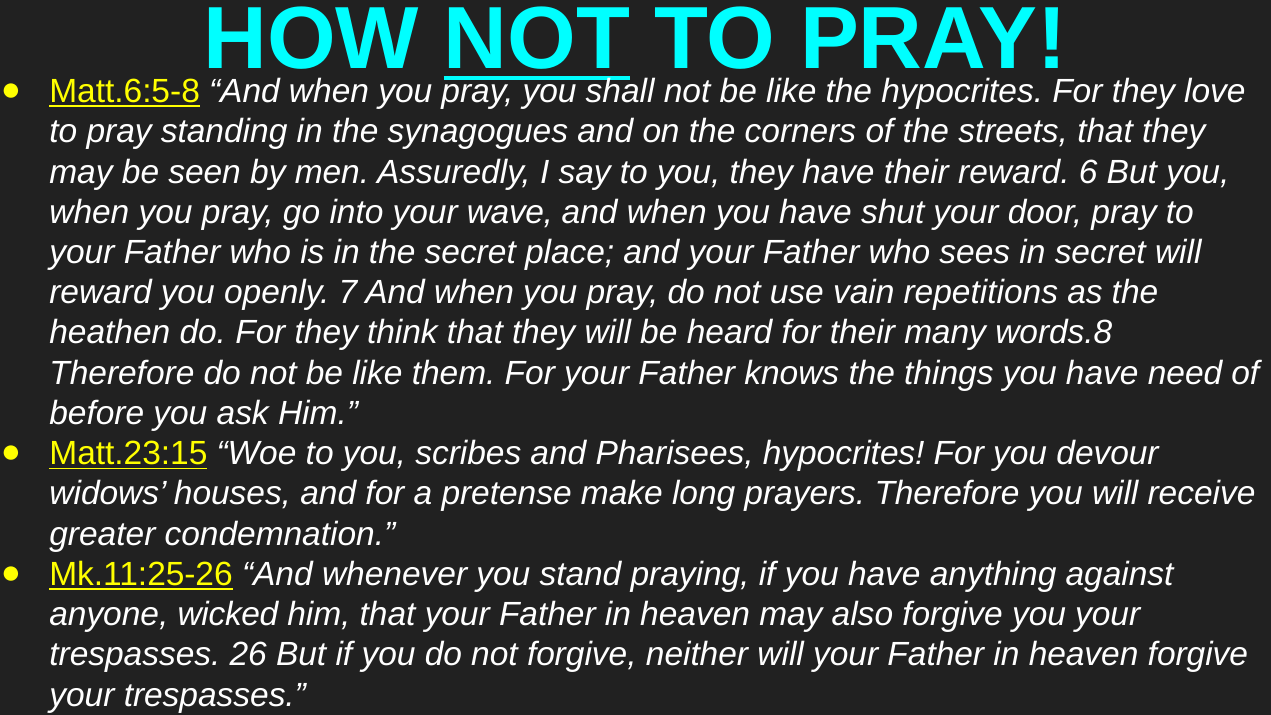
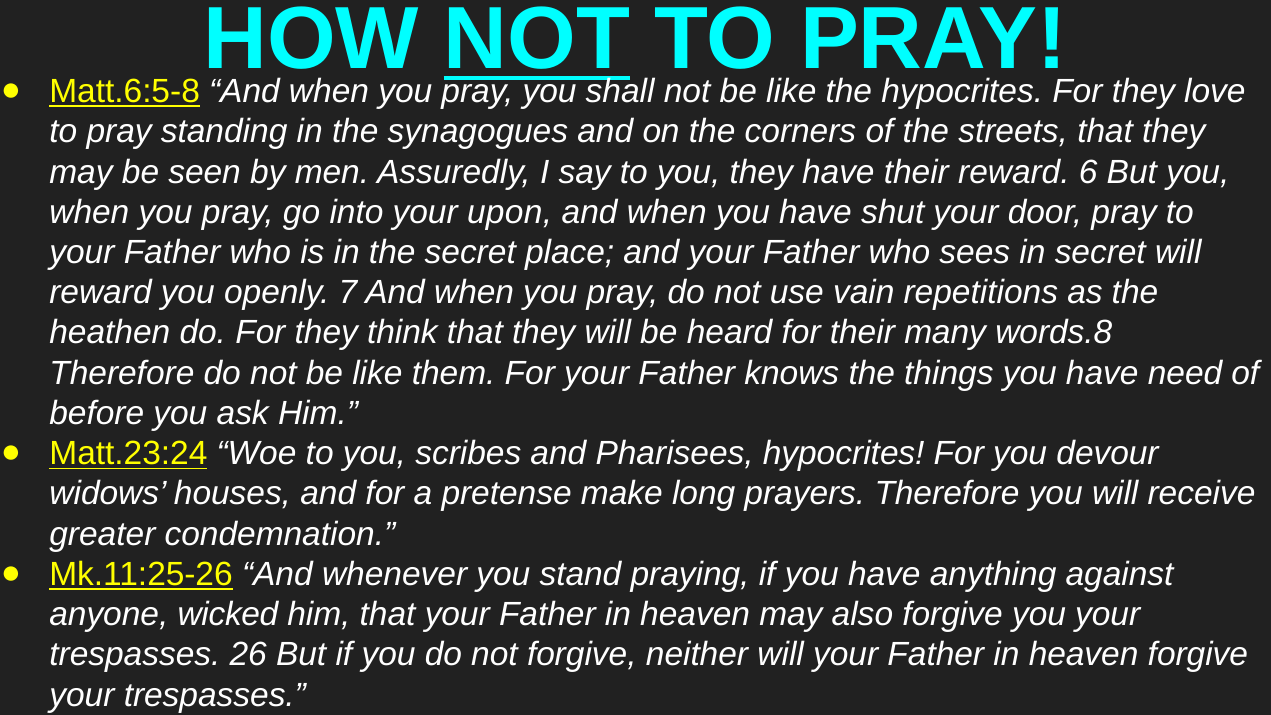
wave: wave -> upon
Matt.23:15: Matt.23:15 -> Matt.23:24
